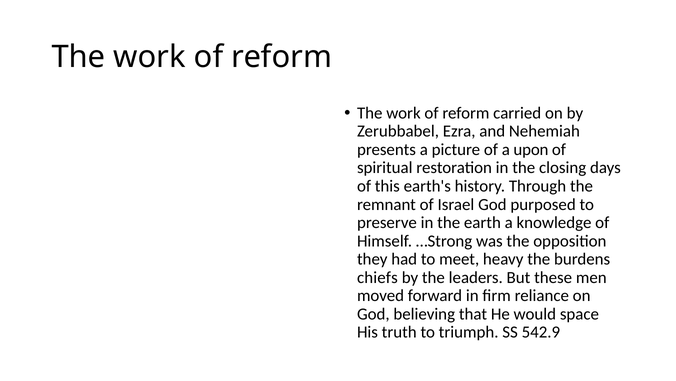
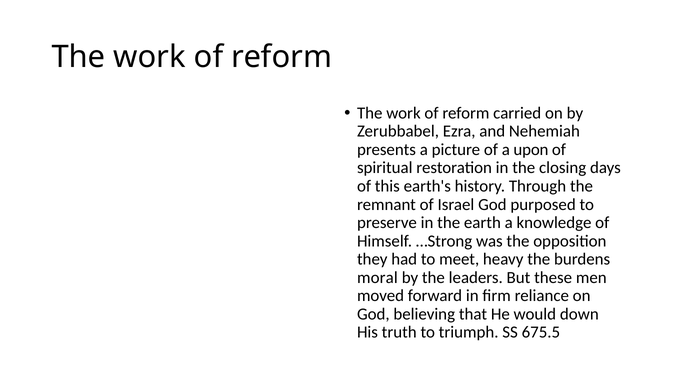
chiefs: chiefs -> moral
space: space -> down
542.9: 542.9 -> 675.5
